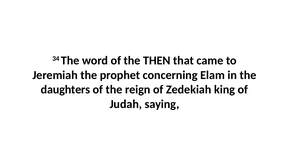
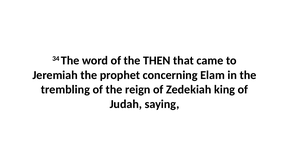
daughters: daughters -> trembling
